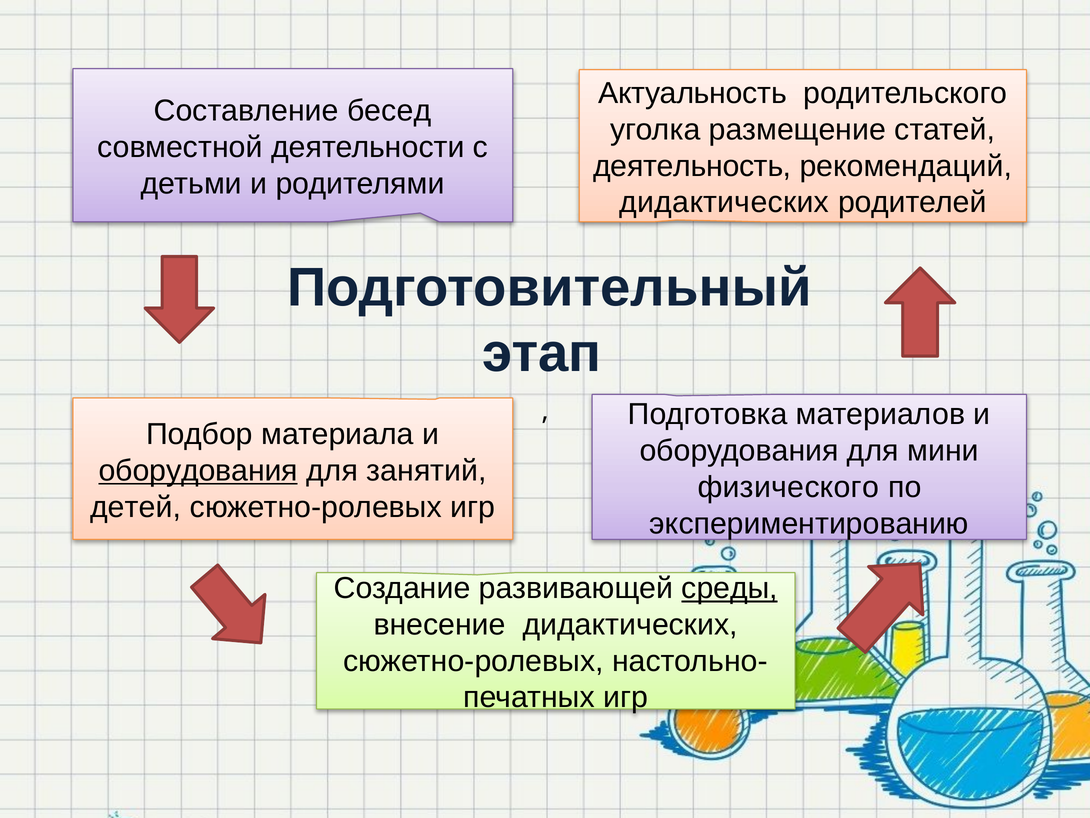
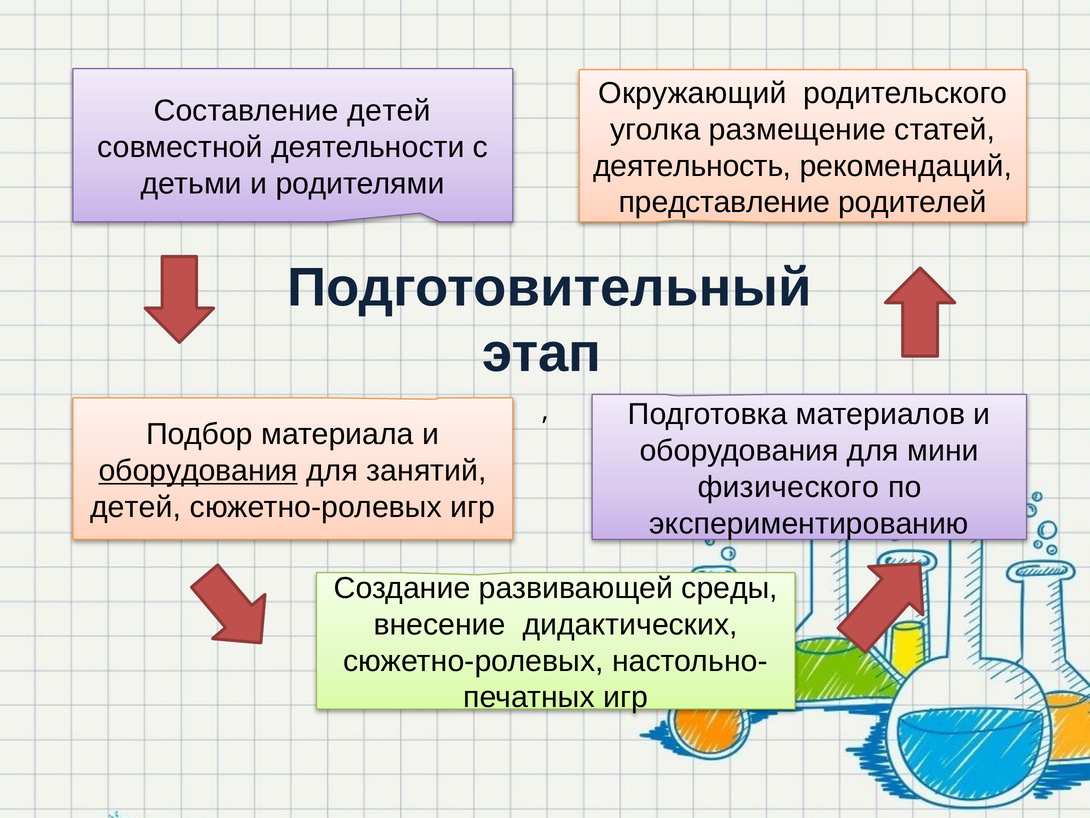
Актуальность: Актуальность -> Окружающий
Составление бесед: бесед -> детей
дидактических at (724, 202): дидактических -> представление
среды underline: present -> none
